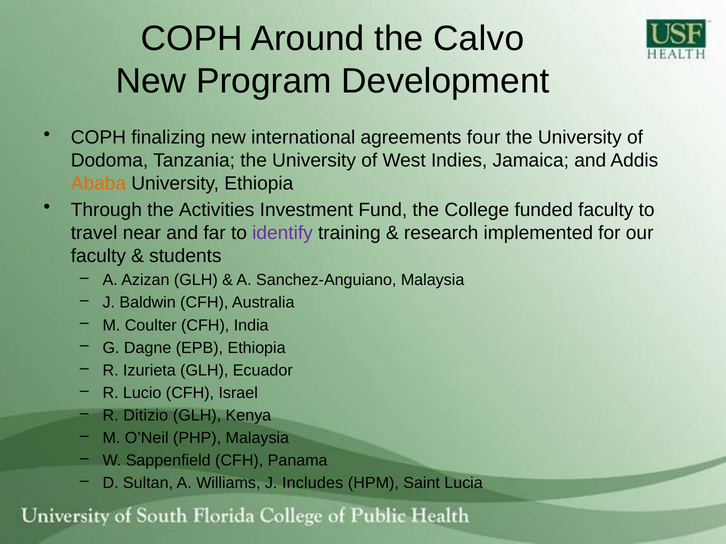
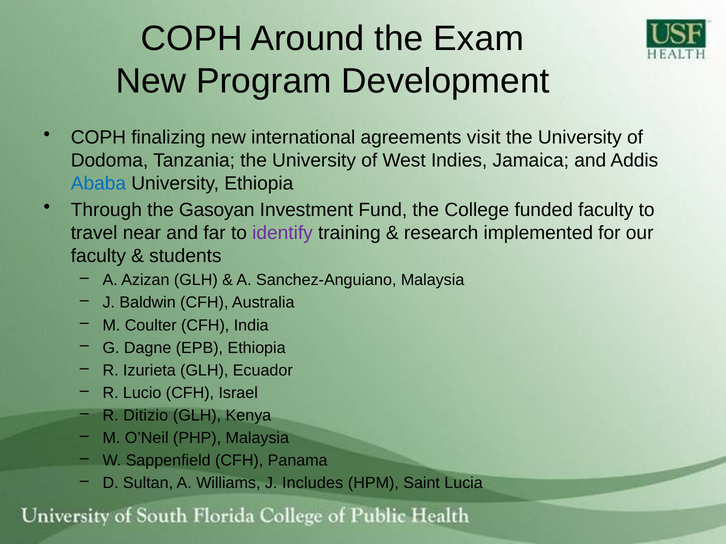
Calvo: Calvo -> Exam
four: four -> visit
Ababa colour: orange -> blue
Activities: Activities -> Gasoyan
